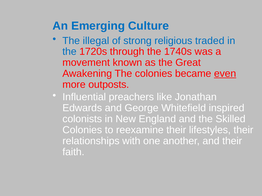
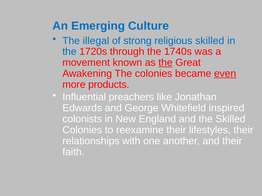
religious traded: traded -> skilled
the at (166, 63) underline: none -> present
outposts: outposts -> products
